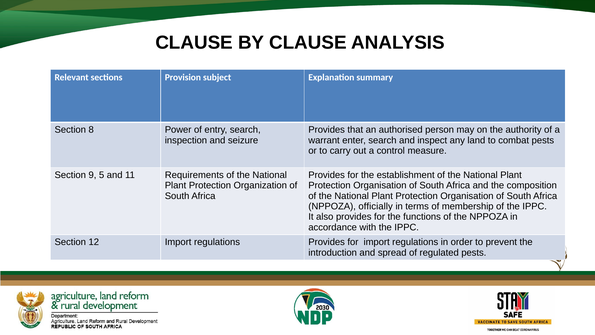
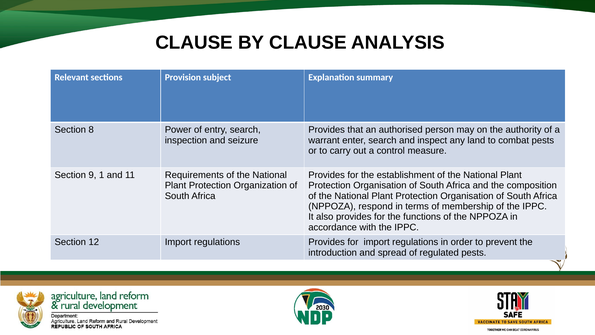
5: 5 -> 1
officially: officially -> respond
